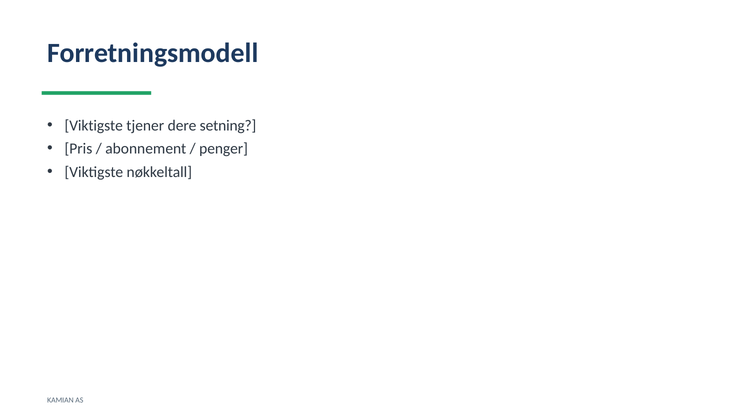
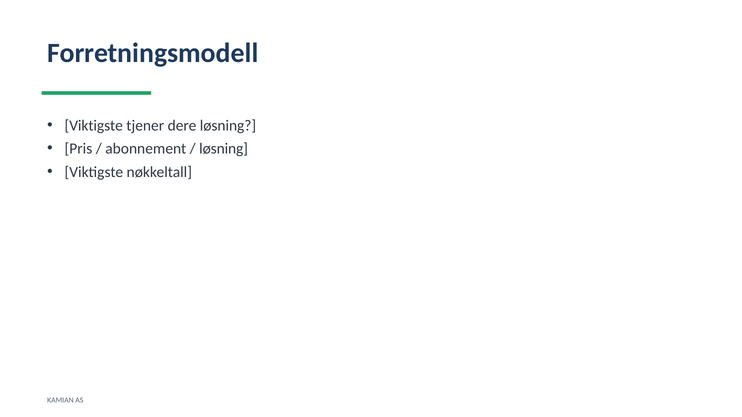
dere setning: setning -> løsning
penger at (224, 149): penger -> løsning
